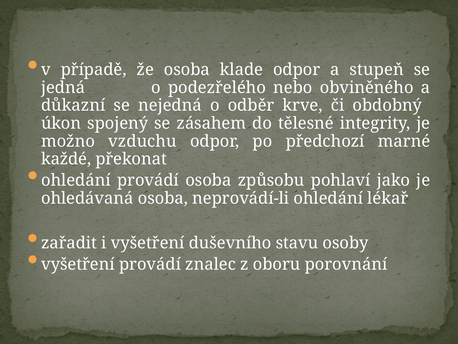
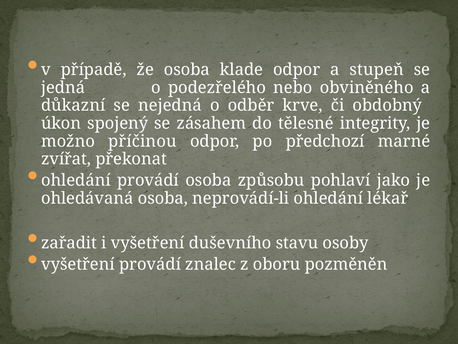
vzduchu: vzduchu -> příčinou
každé: každé -> zvířat
porovnání: porovnání -> pozměněn
